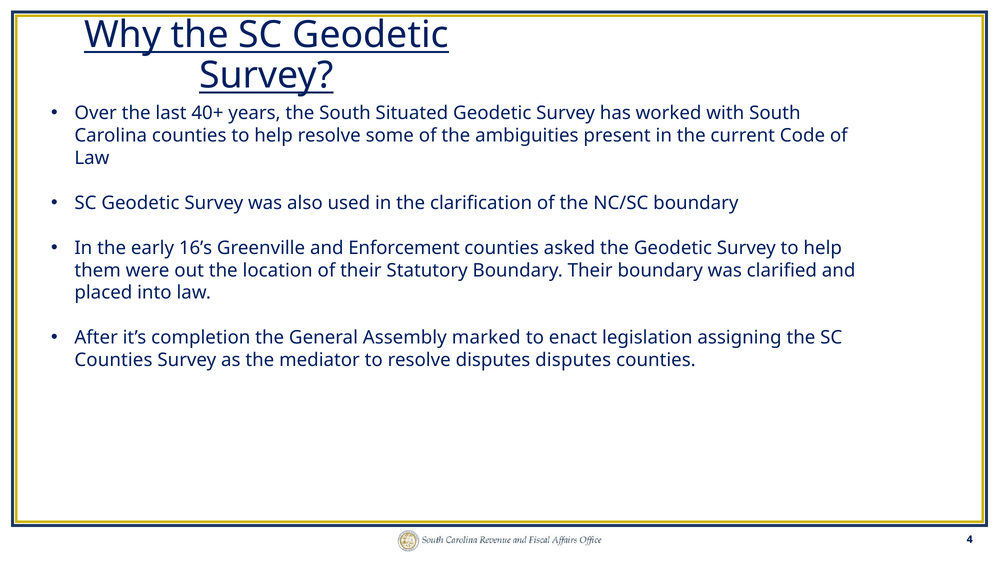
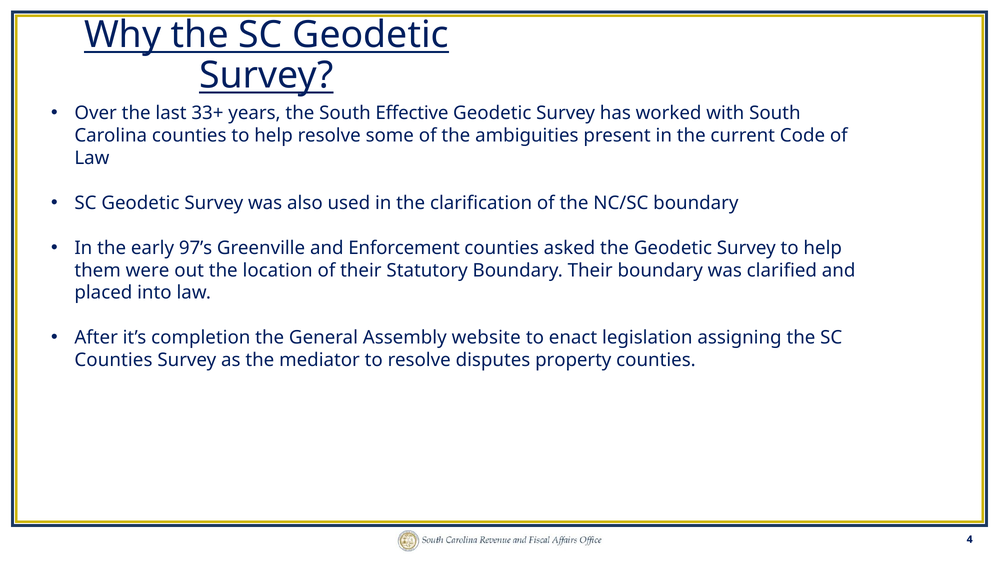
40+: 40+ -> 33+
Situated: Situated -> Effective
16’s: 16’s -> 97’s
marked: marked -> website
disputes disputes: disputes -> property
